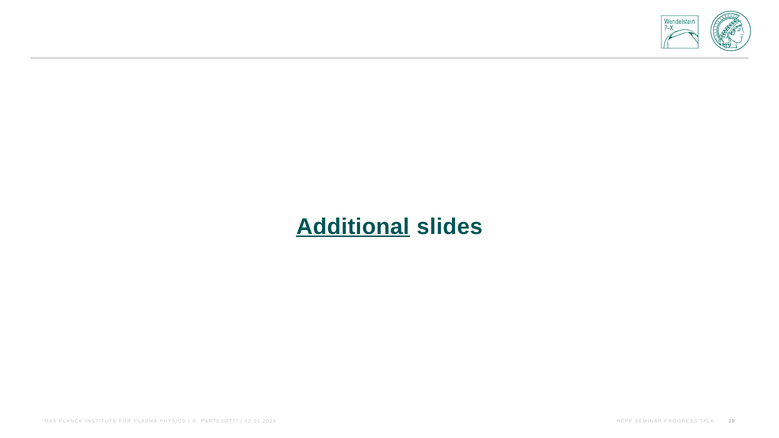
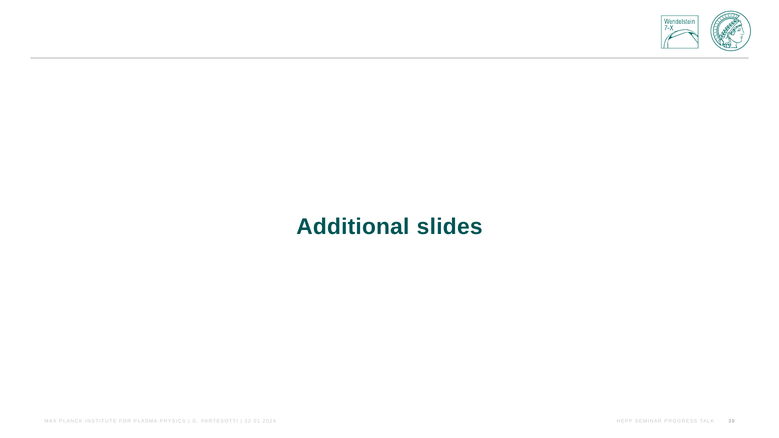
Additional underline: present -> none
